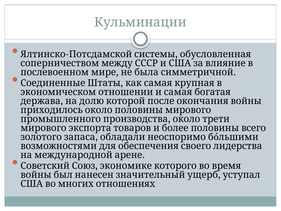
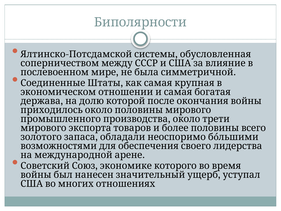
Кульминации: Кульминации -> Биполярности
